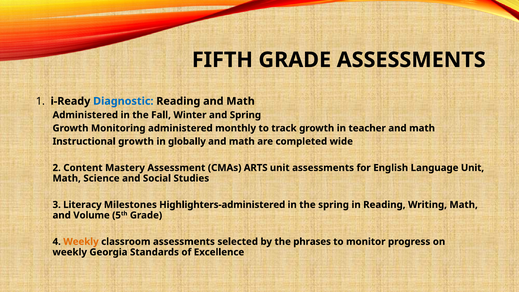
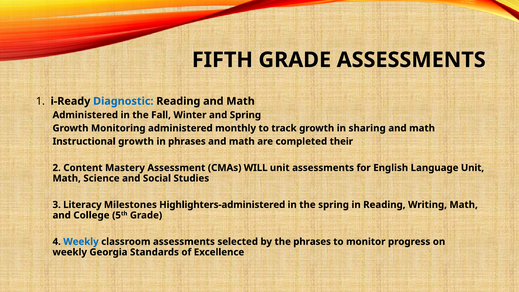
teacher: teacher -> sharing
in globally: globally -> phrases
wide: wide -> their
ARTS: ARTS -> WILL
Volume: Volume -> College
Weekly at (81, 242) colour: orange -> blue
